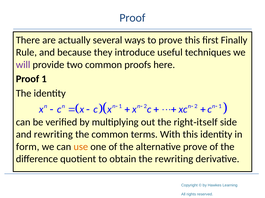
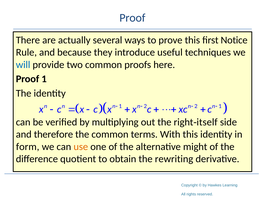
Finally: Finally -> Notice
will colour: purple -> blue
and rewriting: rewriting -> therefore
alternative prove: prove -> might
